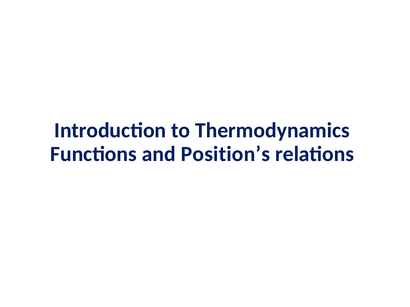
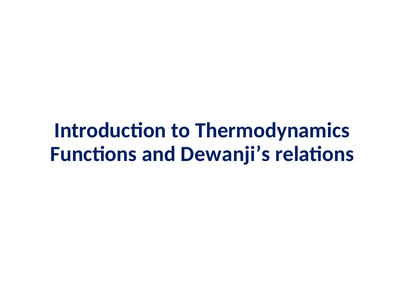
Position’s: Position’s -> Dewanji’s
